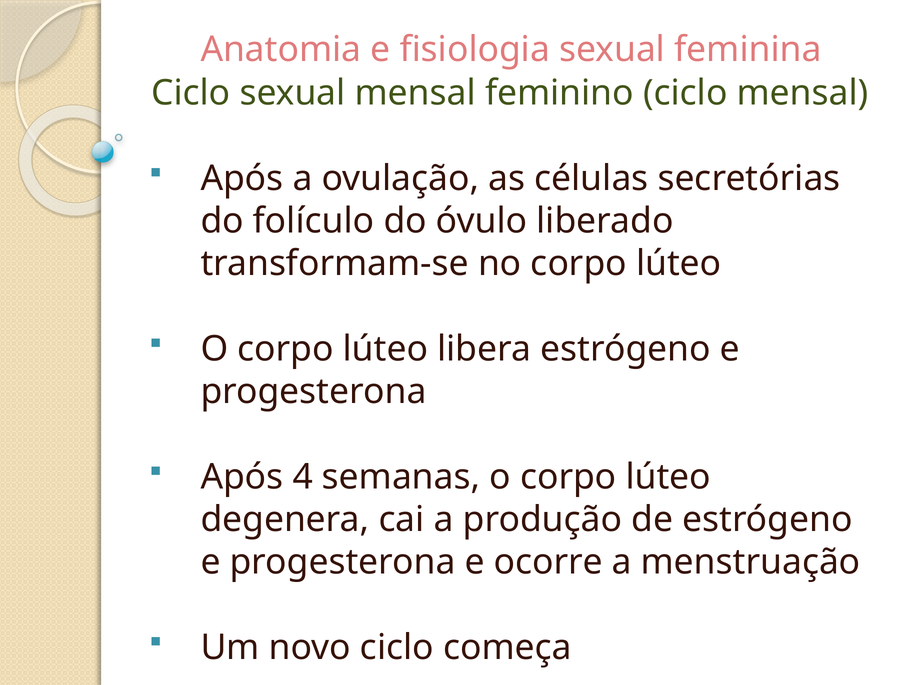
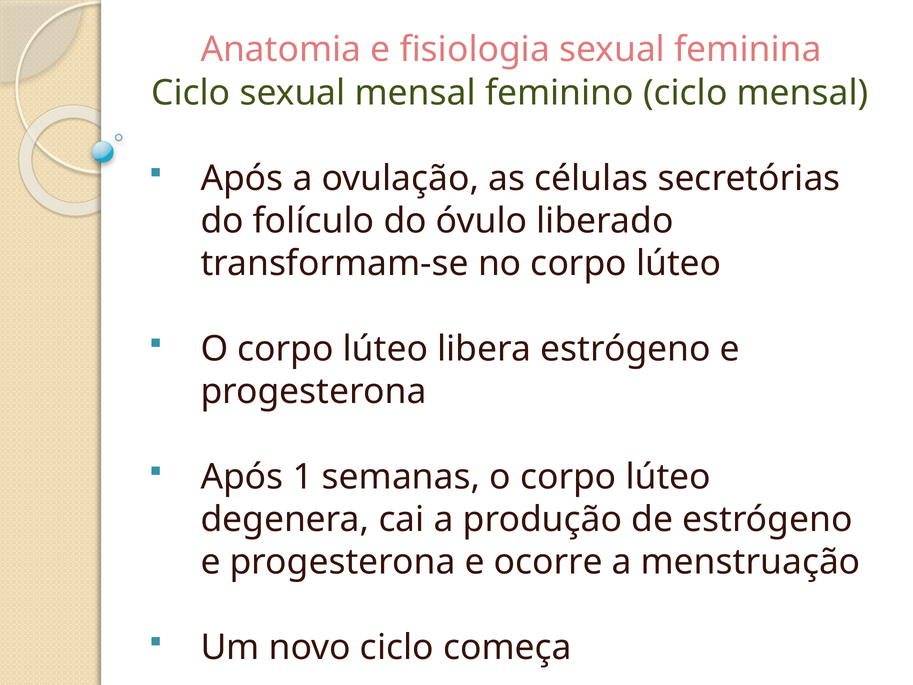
4: 4 -> 1
